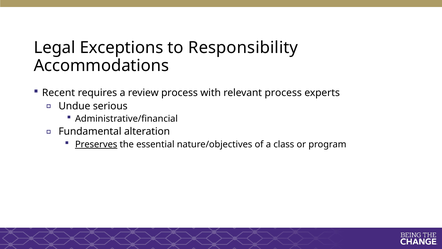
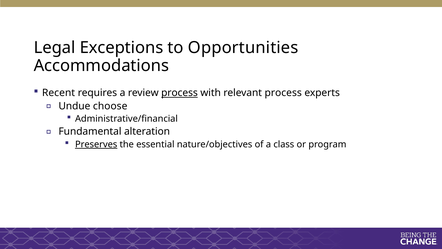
Responsibility: Responsibility -> Opportunities
process at (180, 93) underline: none -> present
serious: serious -> choose
